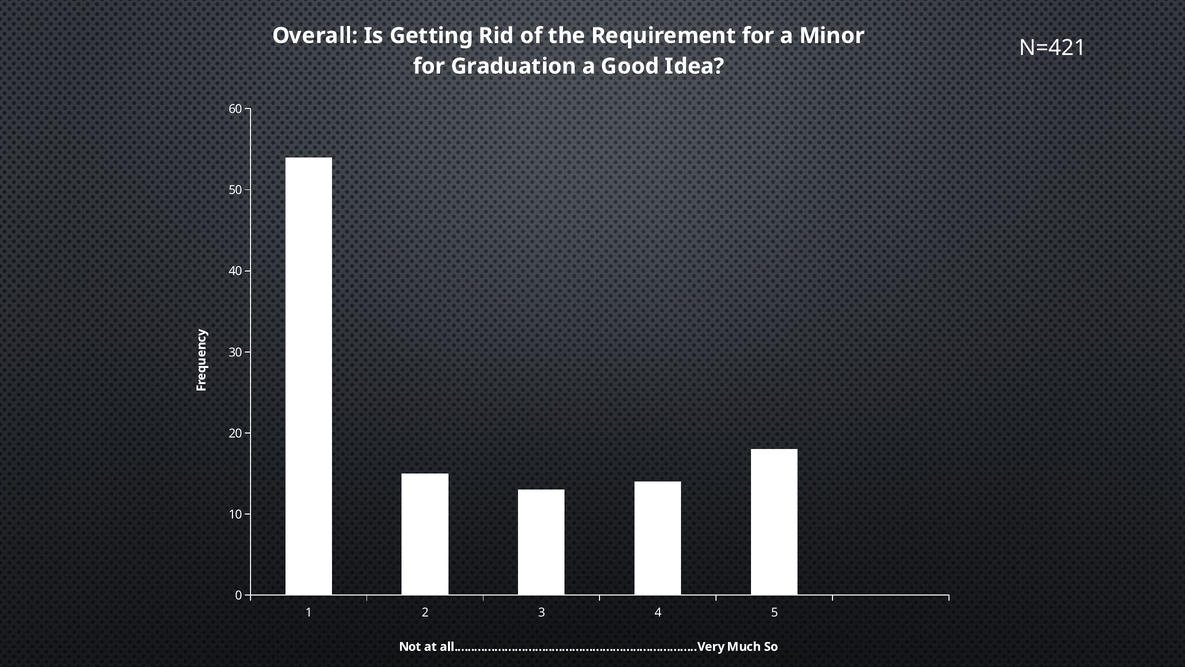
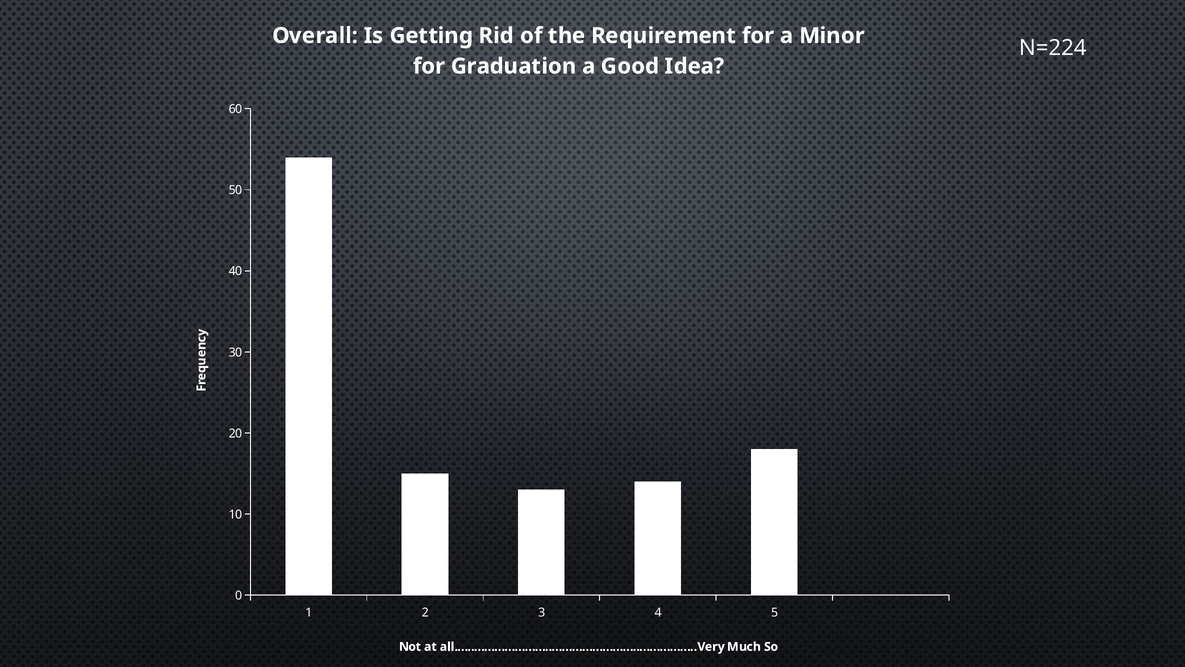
N=421: N=421 -> N=224
